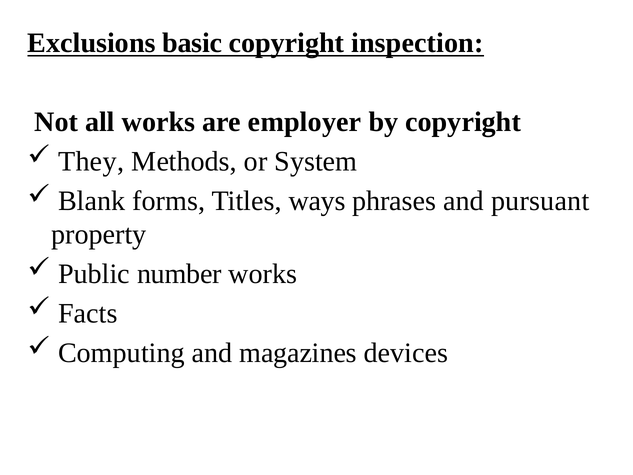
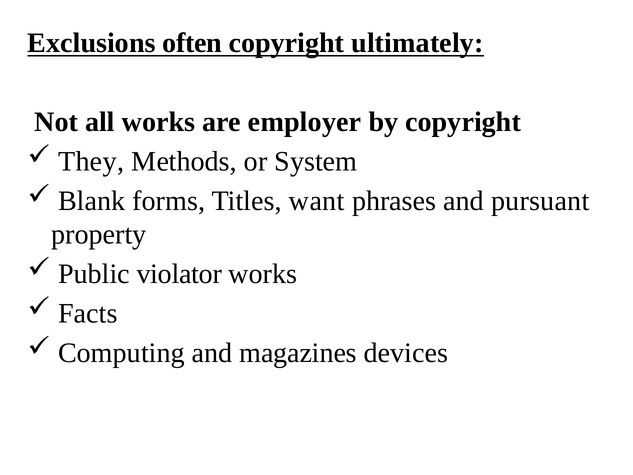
basic: basic -> often
inspection: inspection -> ultimately
ways: ways -> want
number: number -> violator
